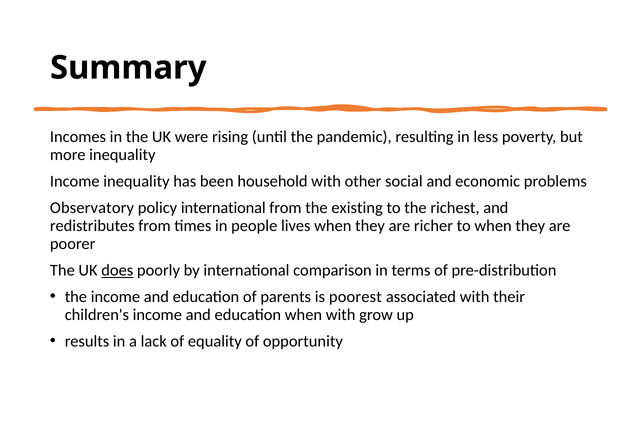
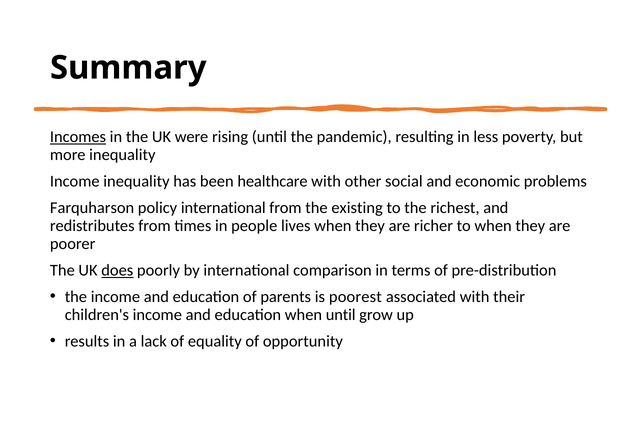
Incomes underline: none -> present
household: household -> healthcare
Observatory: Observatory -> Farquharson
when with: with -> until
